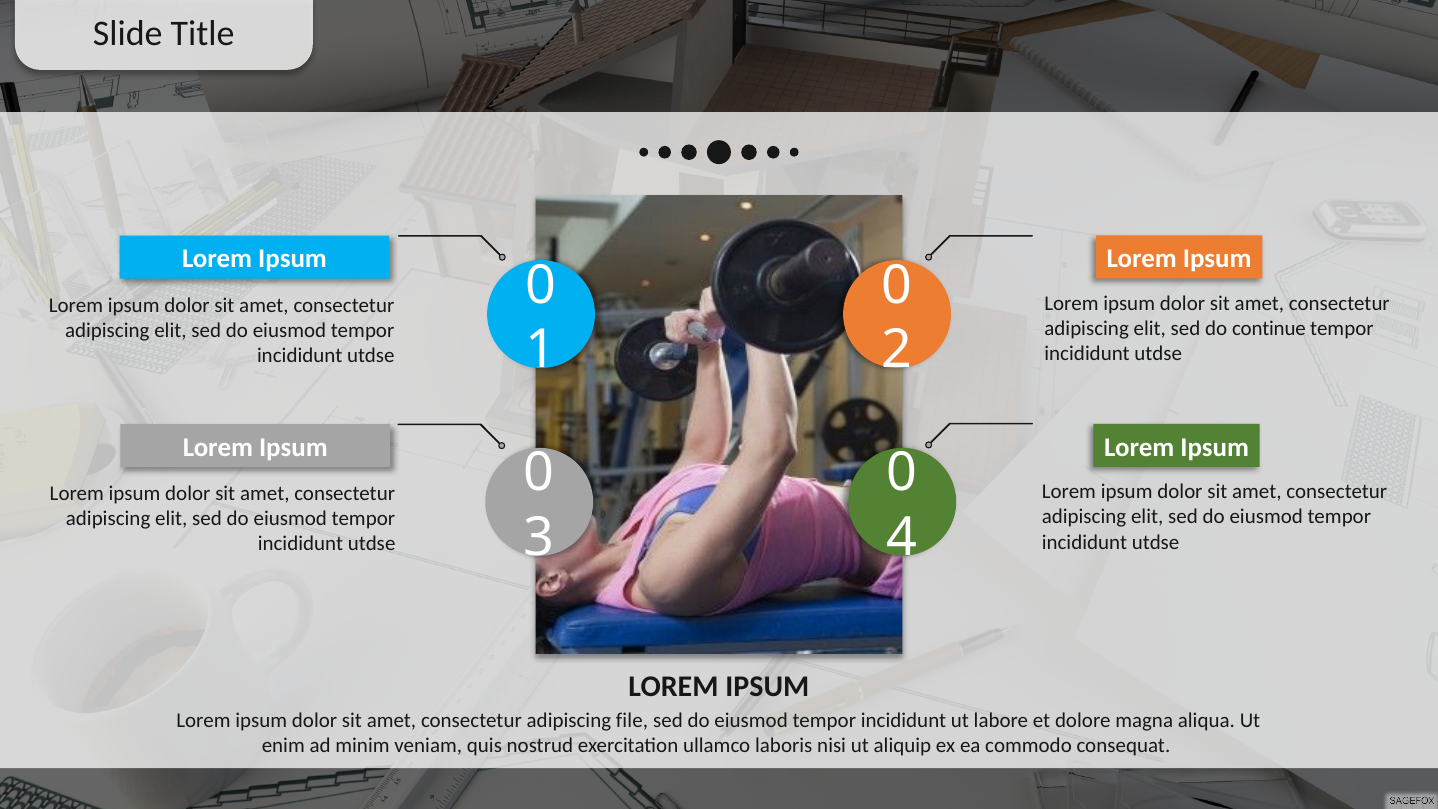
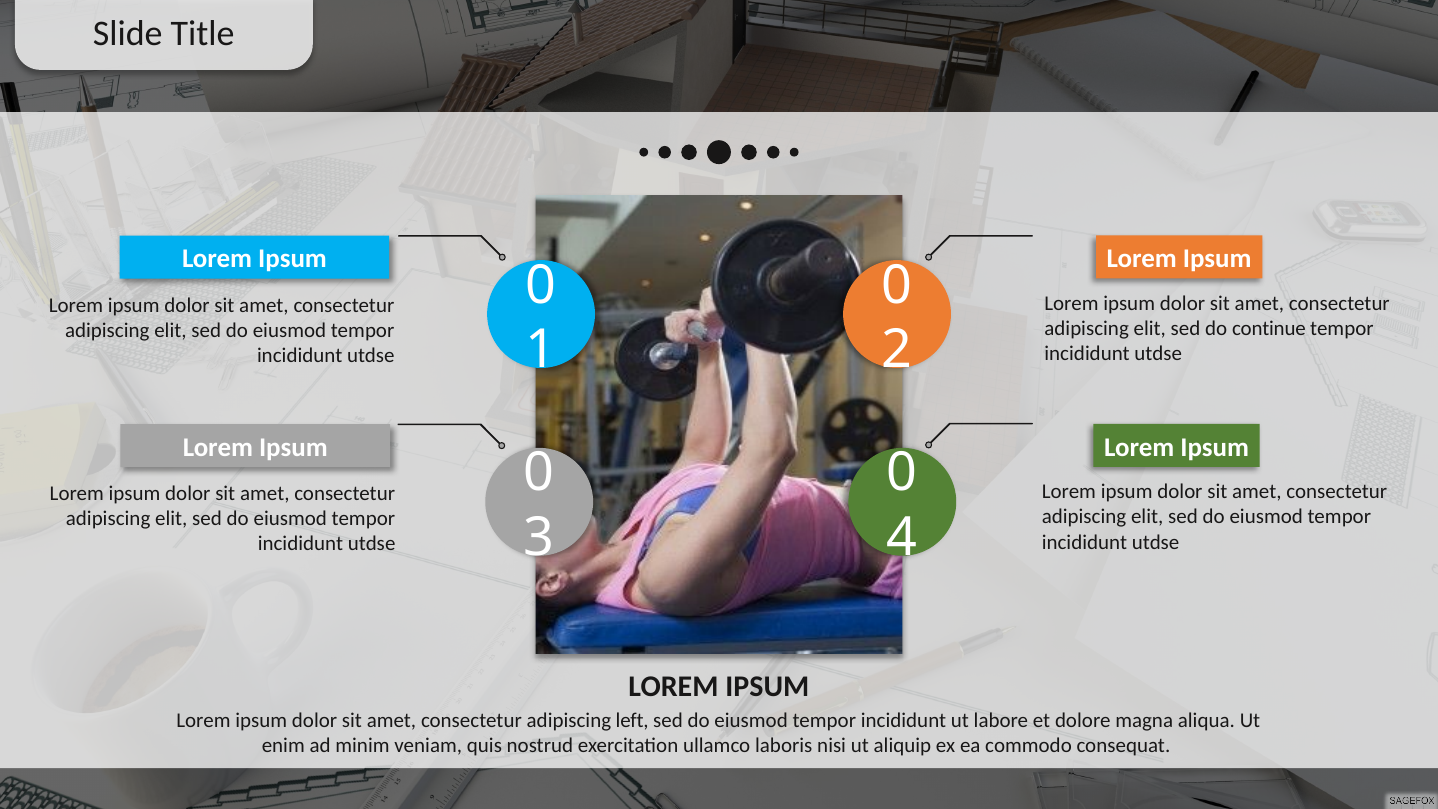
file: file -> left
